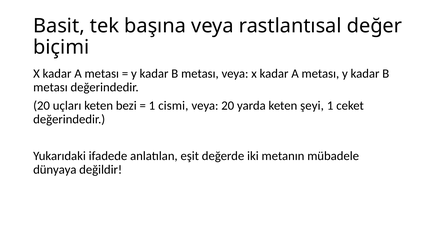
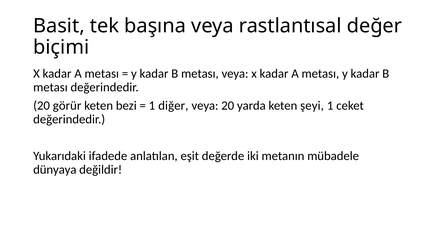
uçları: uçları -> görür
cismi: cismi -> diğer
